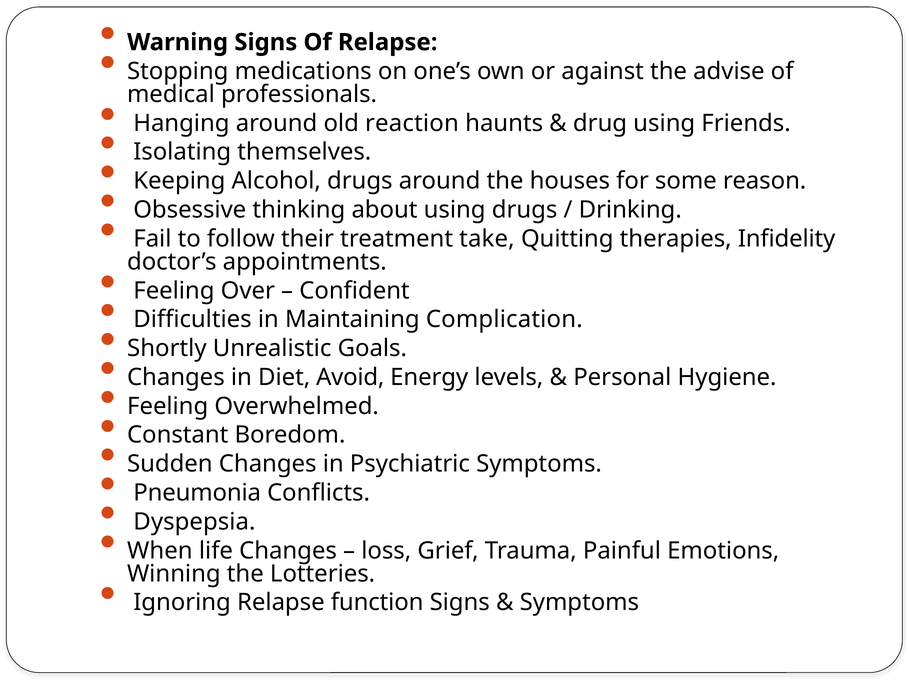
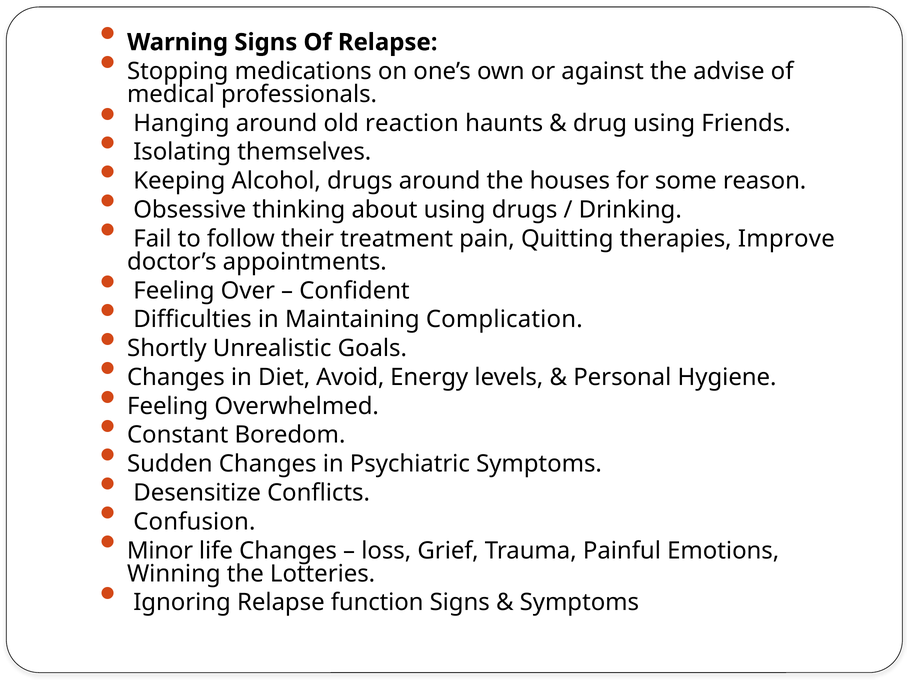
take: take -> pain
Infidelity: Infidelity -> Improve
Pneumonia: Pneumonia -> Desensitize
Dyspepsia: Dyspepsia -> Confusion
When: When -> Minor
